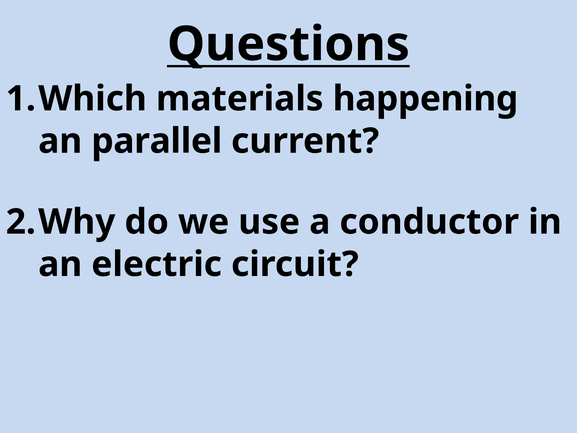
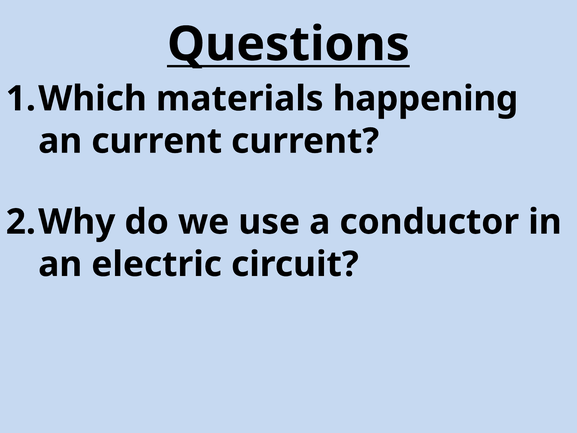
an parallel: parallel -> current
